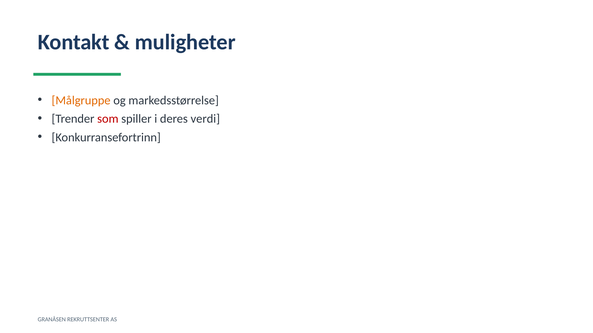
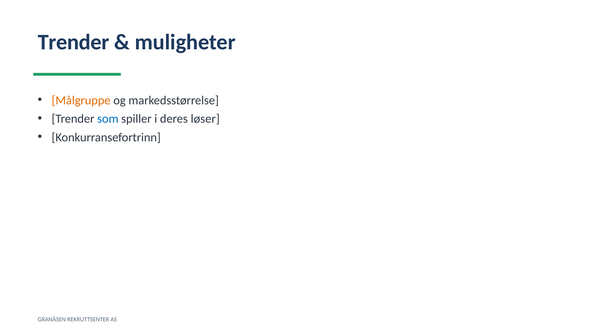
Kontakt at (74, 42): Kontakt -> Trender
som colour: red -> blue
verdi: verdi -> løser
